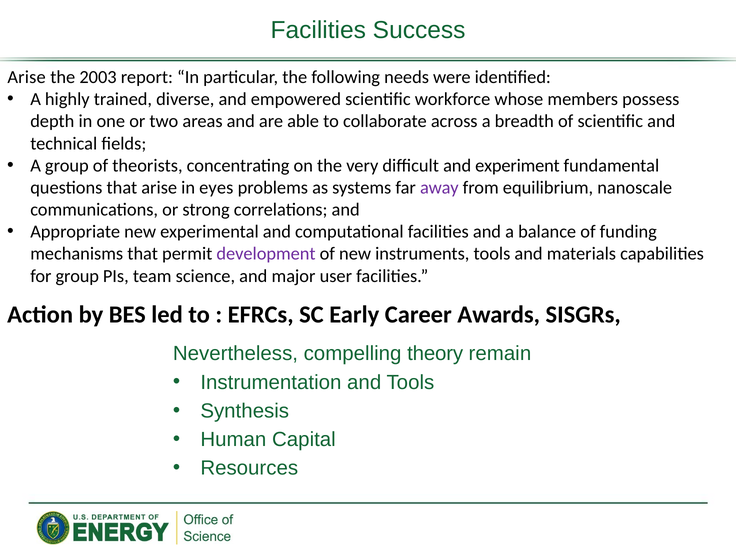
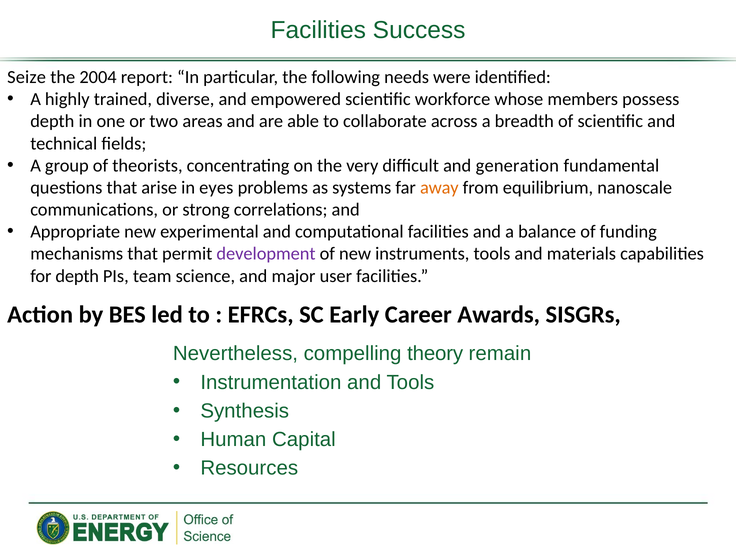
Arise at (27, 77): Arise -> Seize
2003: 2003 -> 2004
experiment: experiment -> generation
away colour: purple -> orange
for group: group -> depth
